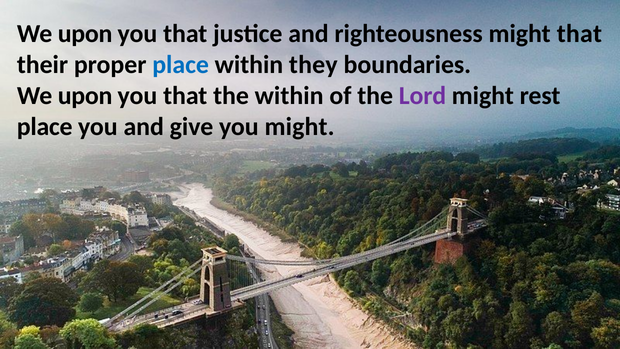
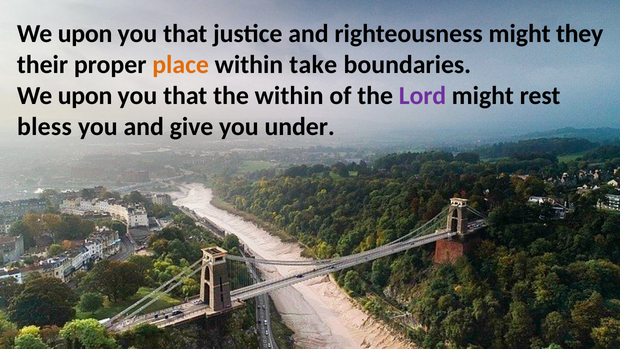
might that: that -> they
place at (181, 65) colour: blue -> orange
they: they -> take
place at (45, 127): place -> bless
you might: might -> under
